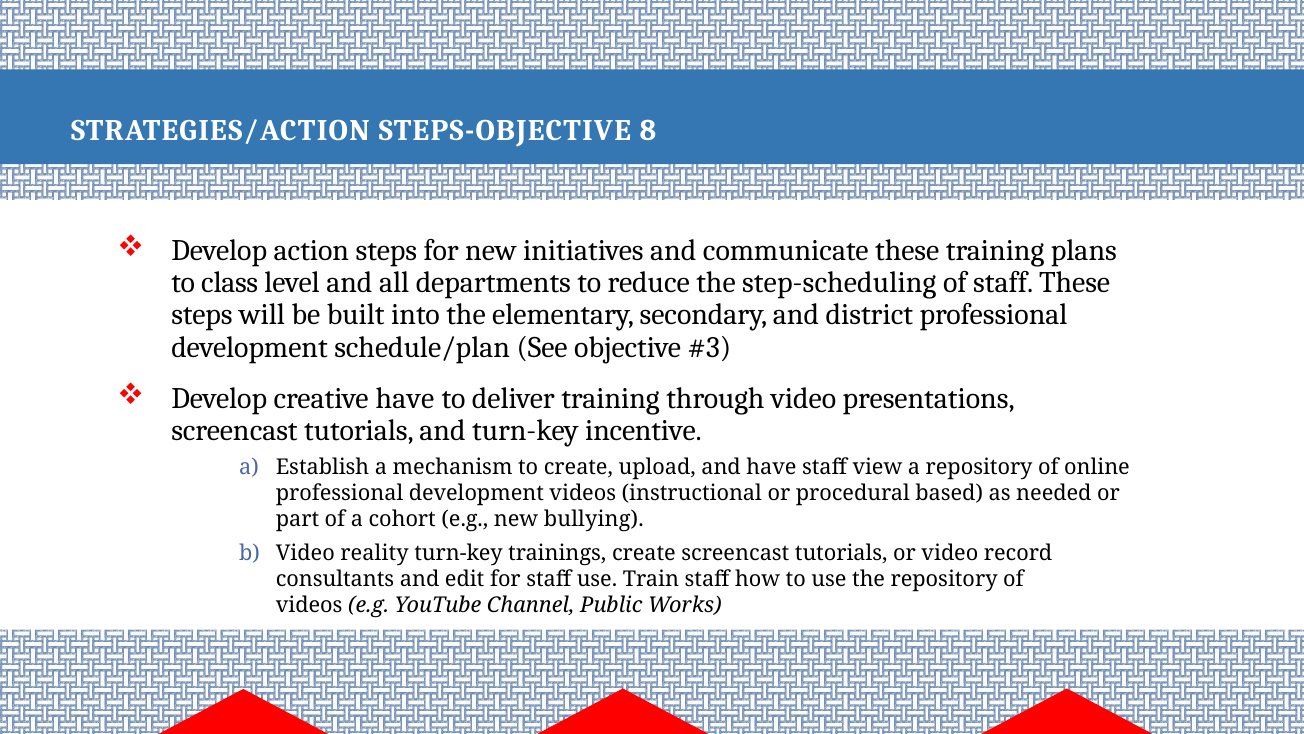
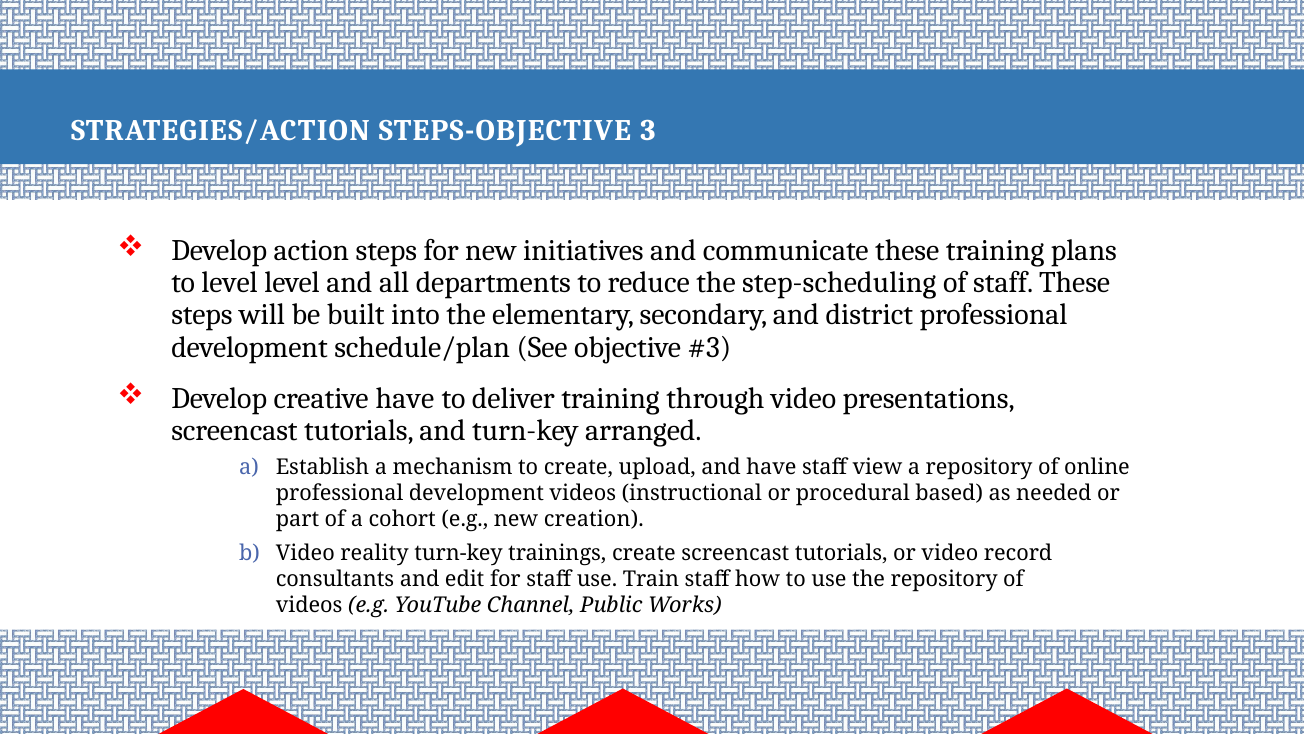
8: 8 -> 3
to class: class -> level
incentive: incentive -> arranged
bullying: bullying -> creation
